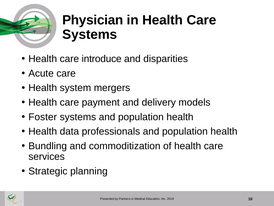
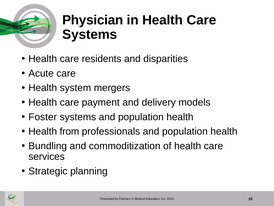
introduce: introduce -> residents
data: data -> from
